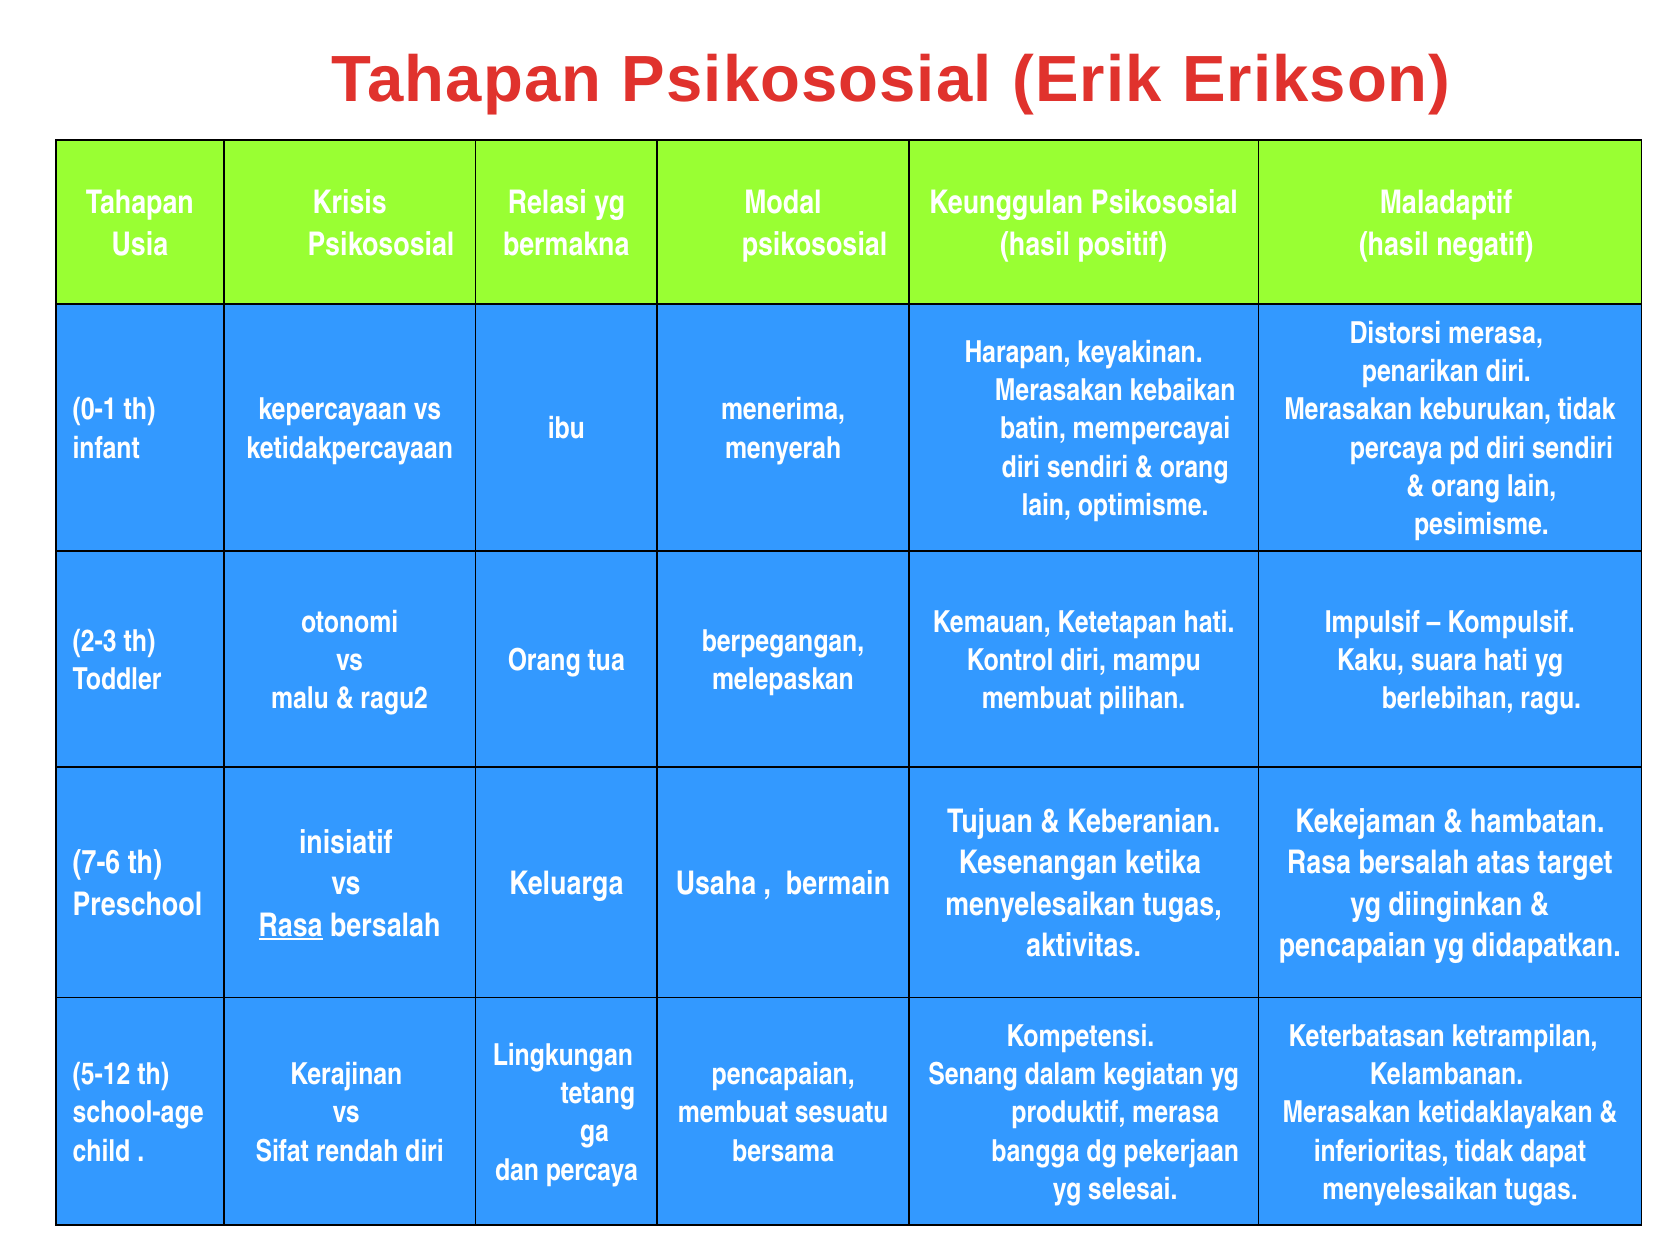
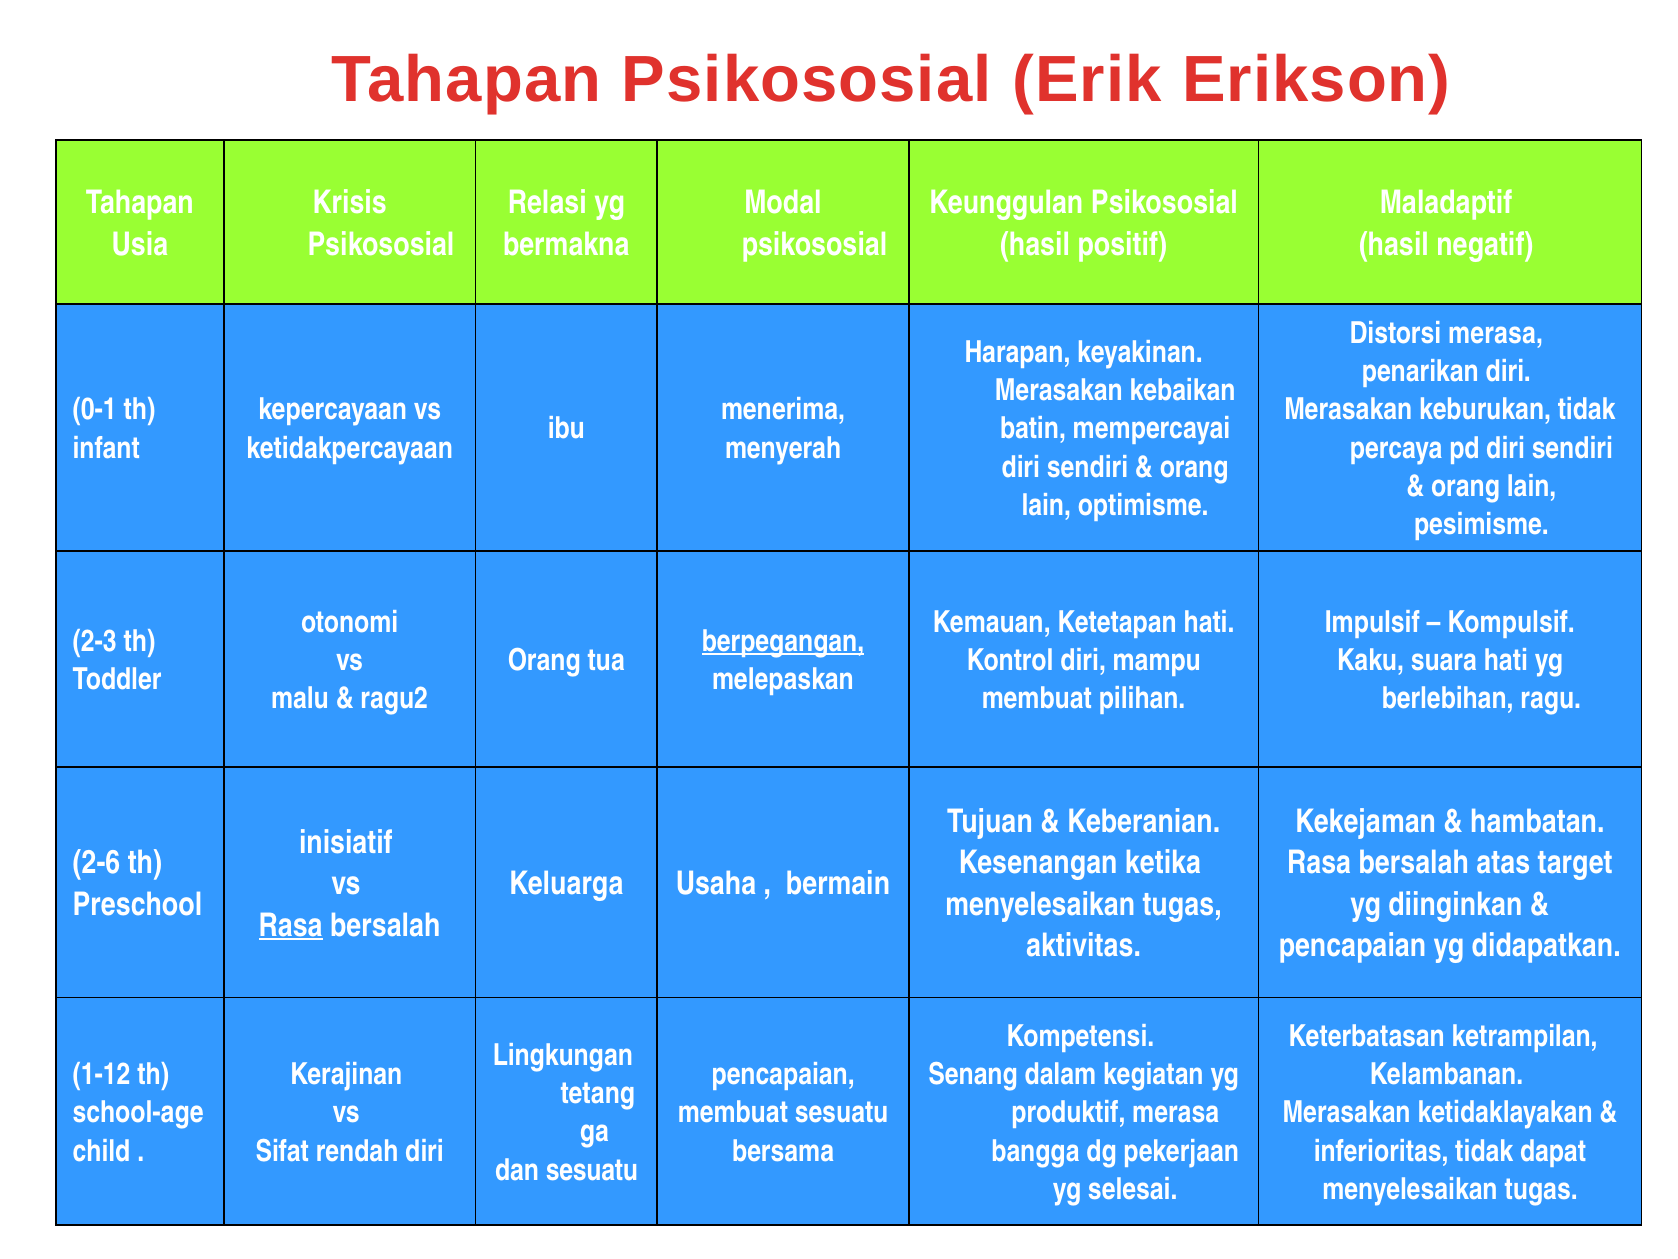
berpegangan underline: none -> present
7-6: 7-6 -> 2-6
5-12: 5-12 -> 1-12
dan percaya: percaya -> sesuatu
